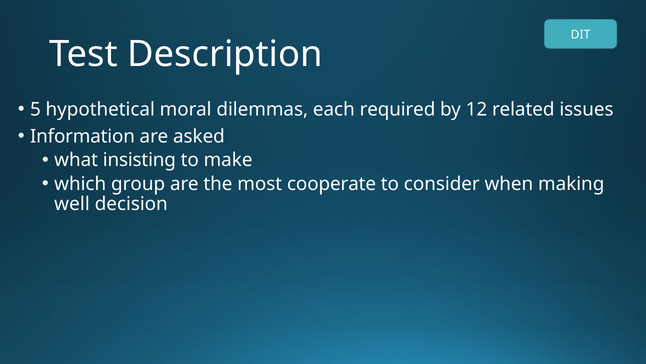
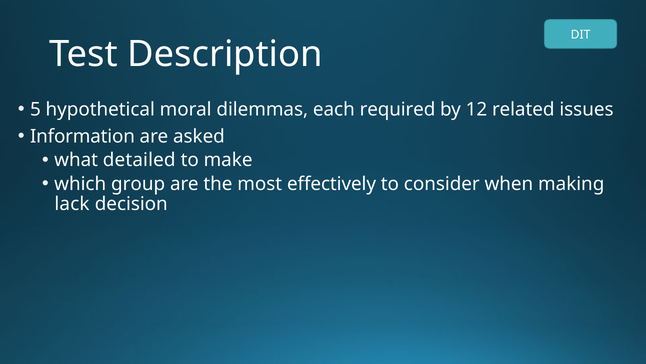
insisting: insisting -> detailed
cooperate: cooperate -> effectively
well: well -> lack
